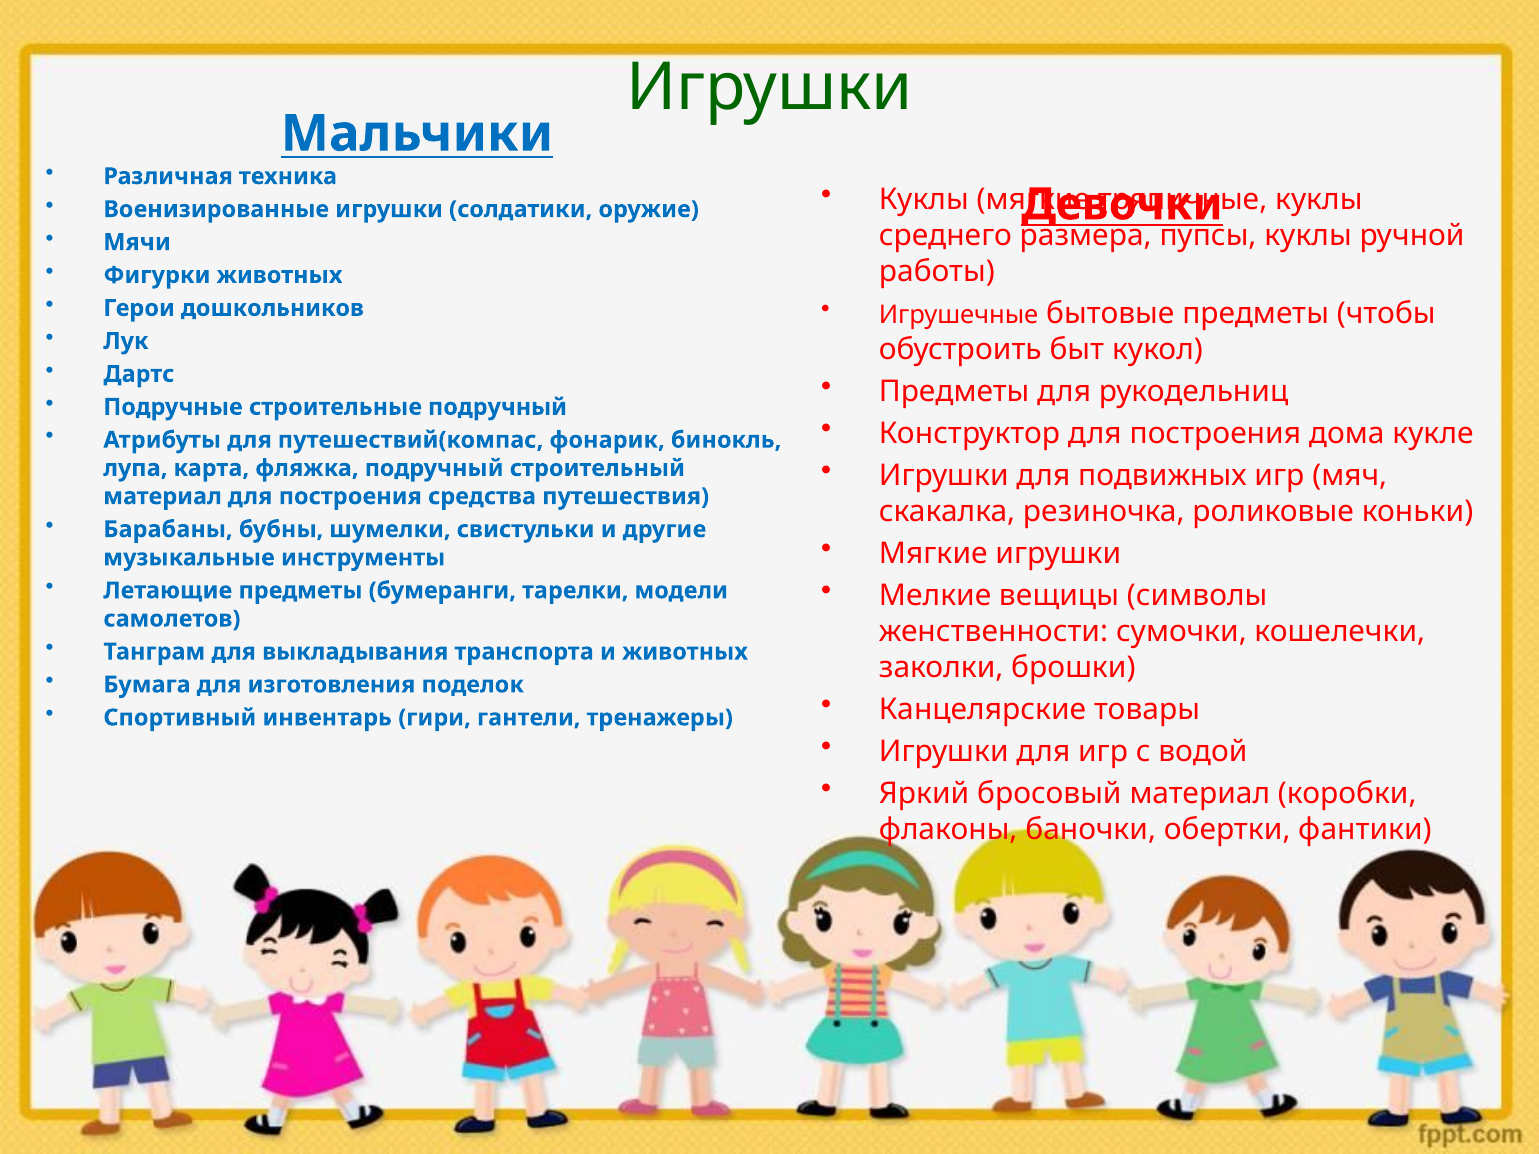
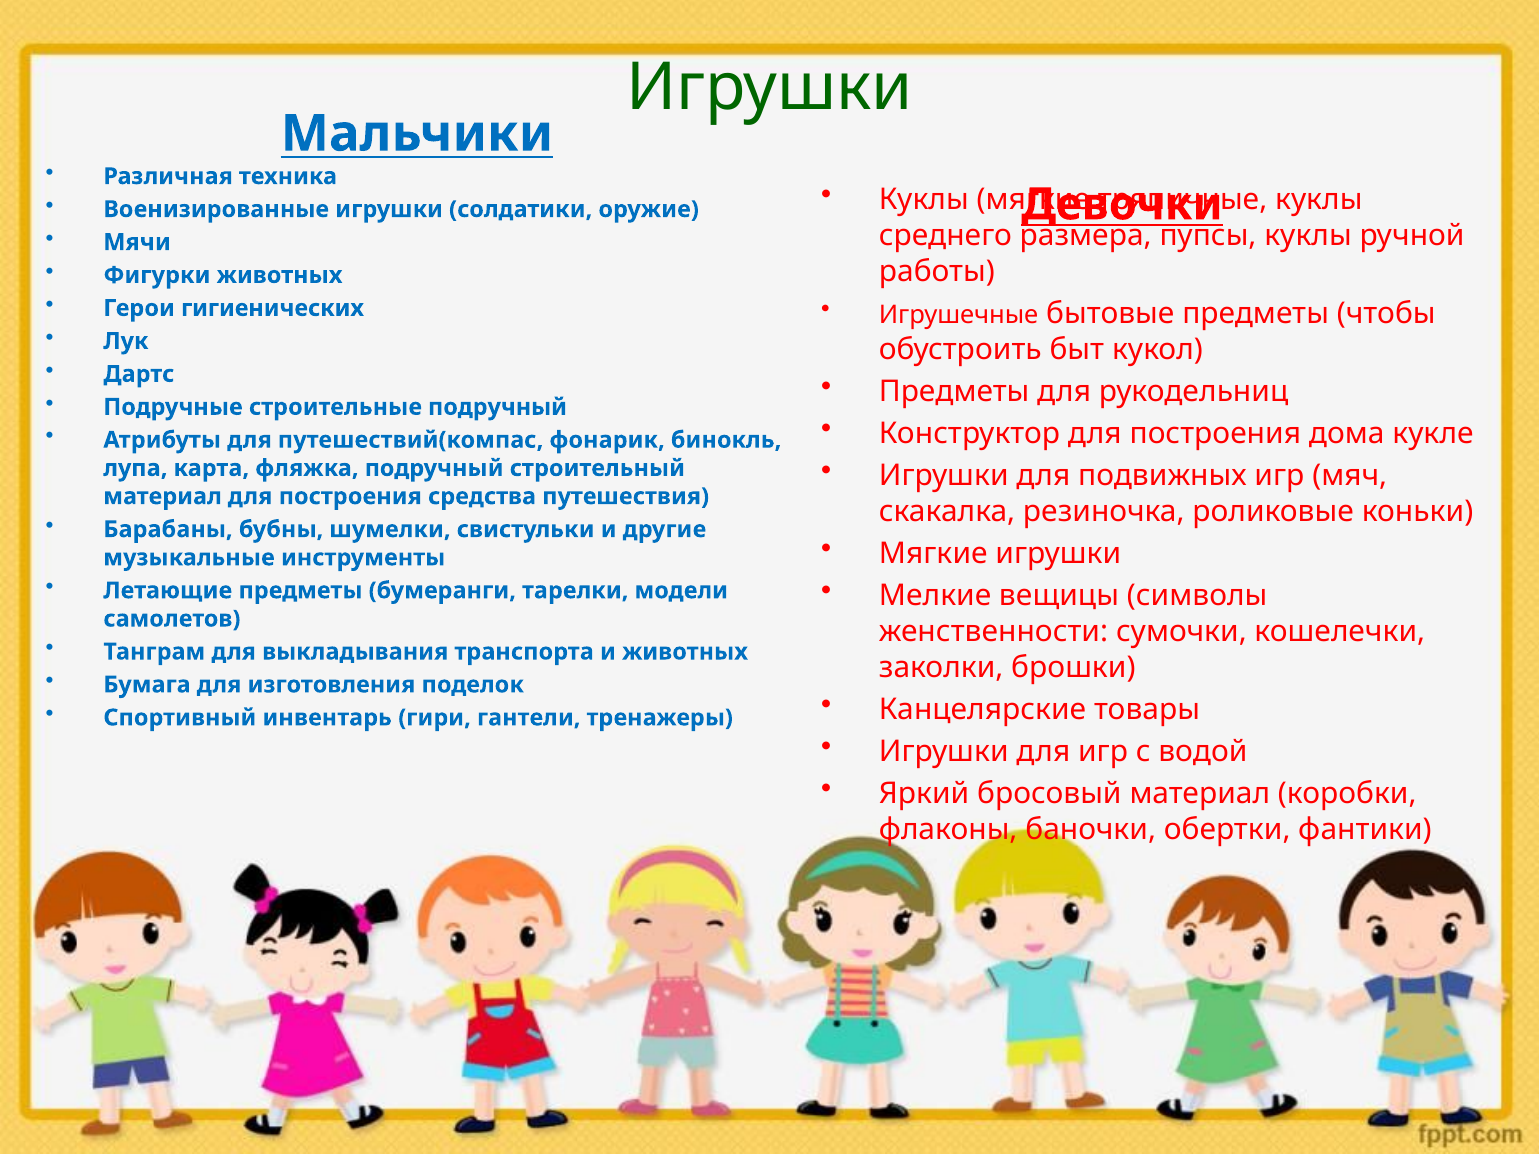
дошкольников: дошкольников -> гигиенических
